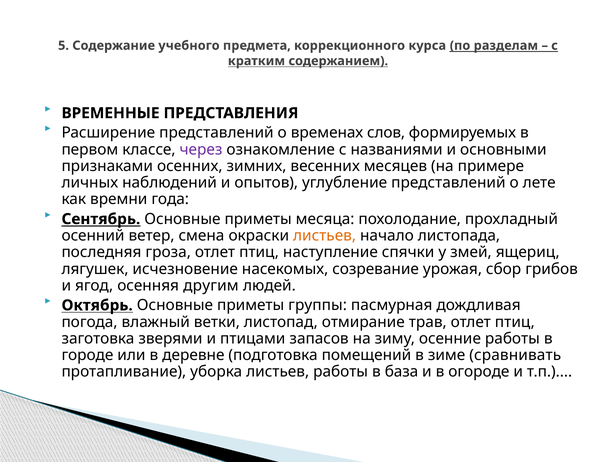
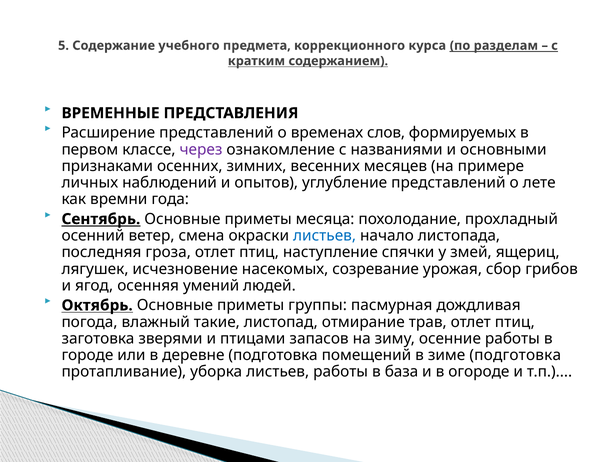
листьев at (325, 236) colour: orange -> blue
другим: другим -> умений
ветки: ветки -> такие
зиме сравнивать: сравнивать -> подготовка
